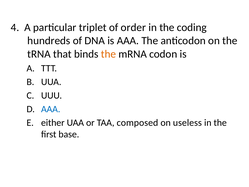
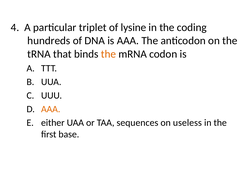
order: order -> lysine
AAA at (51, 109) colour: blue -> orange
composed: composed -> sequences
